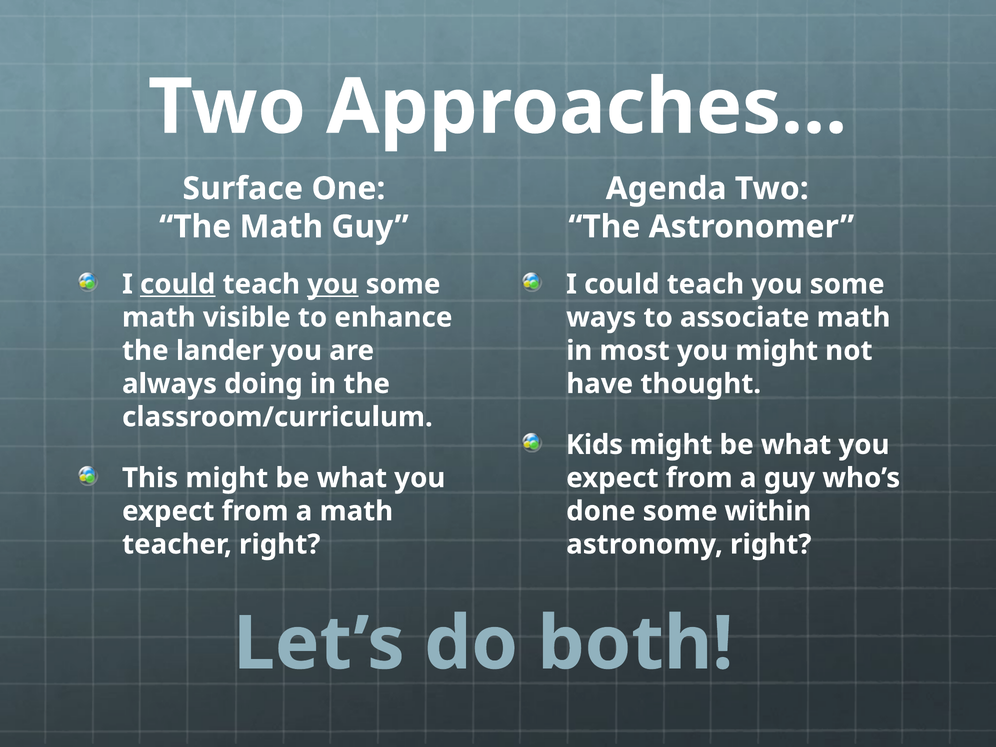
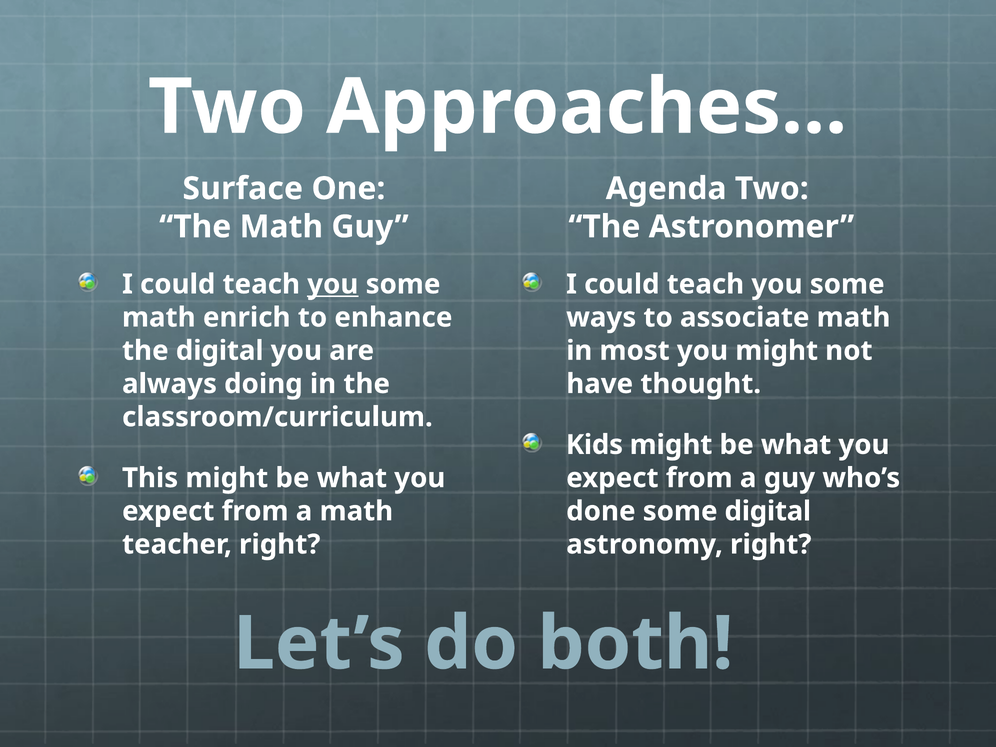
could at (178, 284) underline: present -> none
visible: visible -> enrich
the lander: lander -> digital
some within: within -> digital
